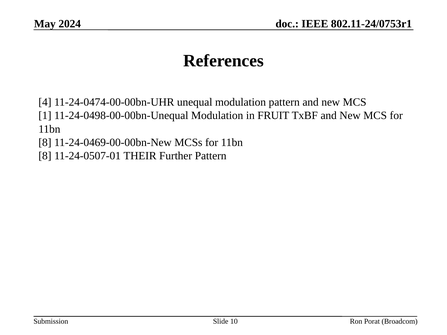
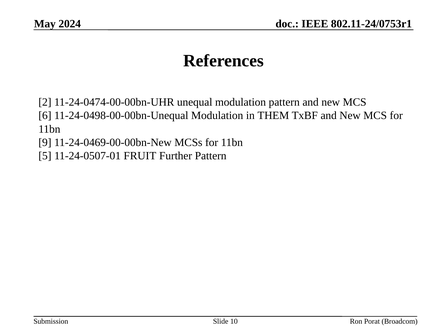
4: 4 -> 2
1: 1 -> 6
FRUIT: FRUIT -> THEM
8 at (45, 143): 8 -> 9
8 at (45, 156): 8 -> 5
THEIR: THEIR -> FRUIT
